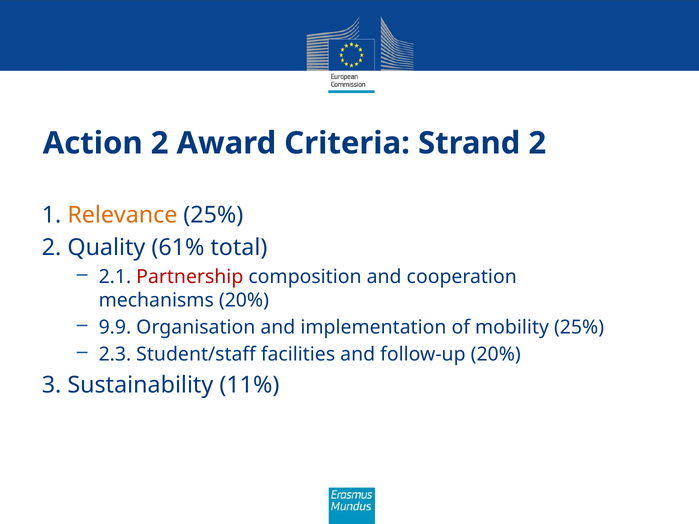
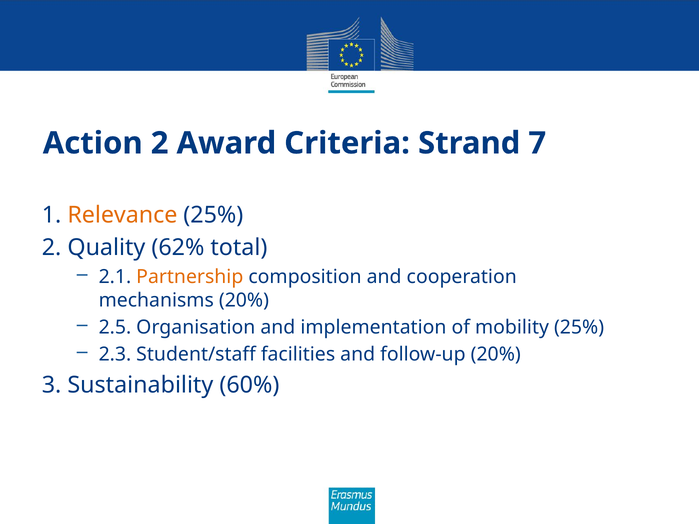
Strand 2: 2 -> 7
61%: 61% -> 62%
Partnership colour: red -> orange
9.9: 9.9 -> 2.5
11%: 11% -> 60%
